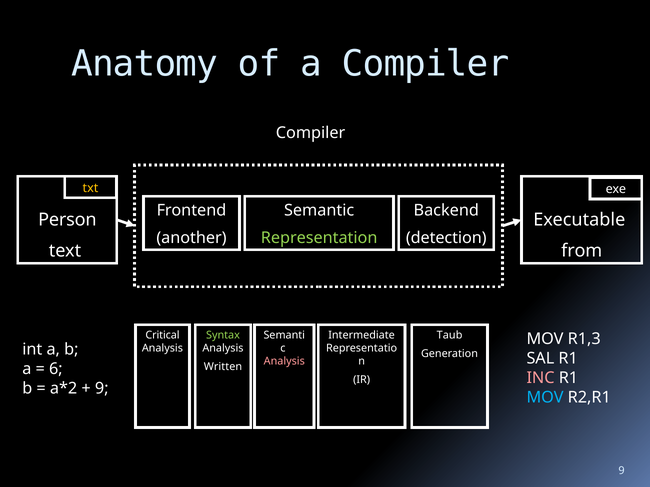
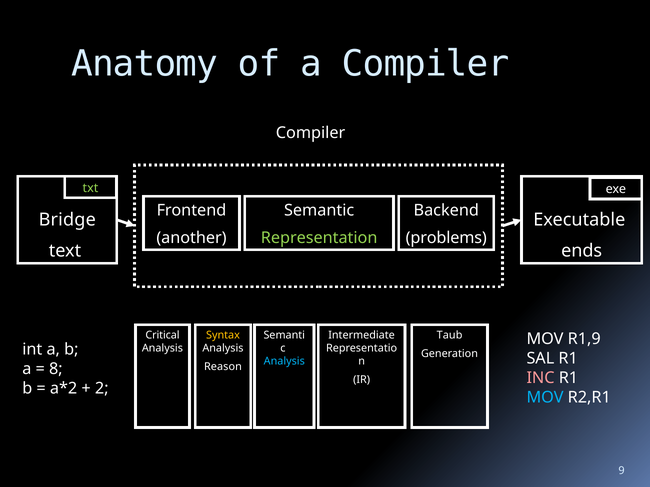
txt colour: yellow -> light green
Person: Person -> Bridge
detection: detection -> problems
from: from -> ends
Syntax colour: light green -> yellow
R1,3: R1,3 -> R1,9
Analysis at (284, 361) colour: pink -> light blue
Written: Written -> Reason
6: 6 -> 8
9 at (102, 389): 9 -> 2
